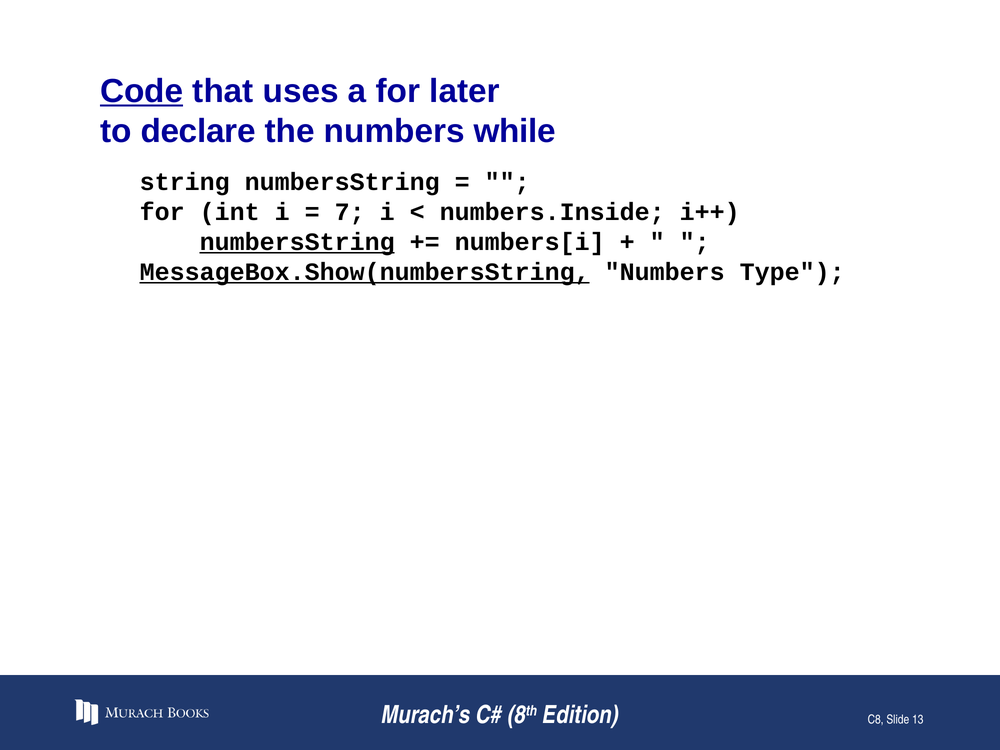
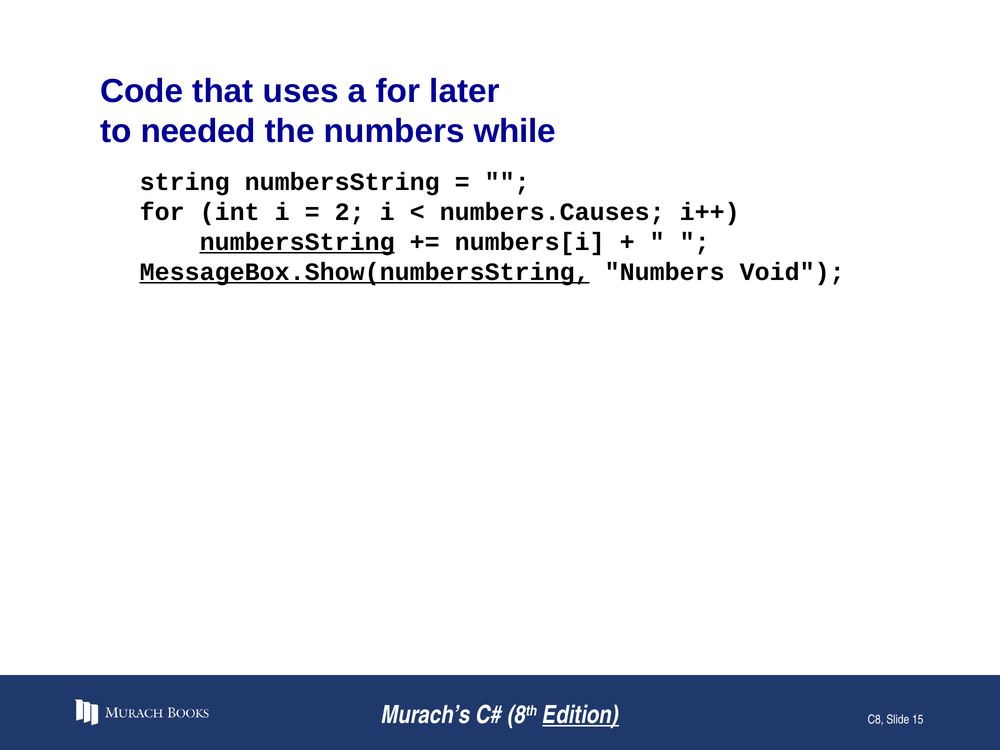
Code underline: present -> none
declare: declare -> needed
7: 7 -> 2
numbers.Inside: numbers.Inside -> numbers.Causes
Type: Type -> Void
Edition underline: none -> present
13: 13 -> 15
